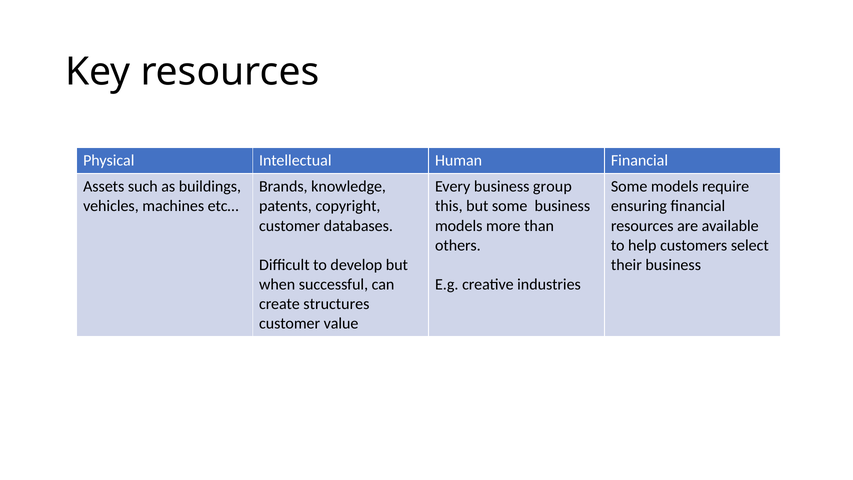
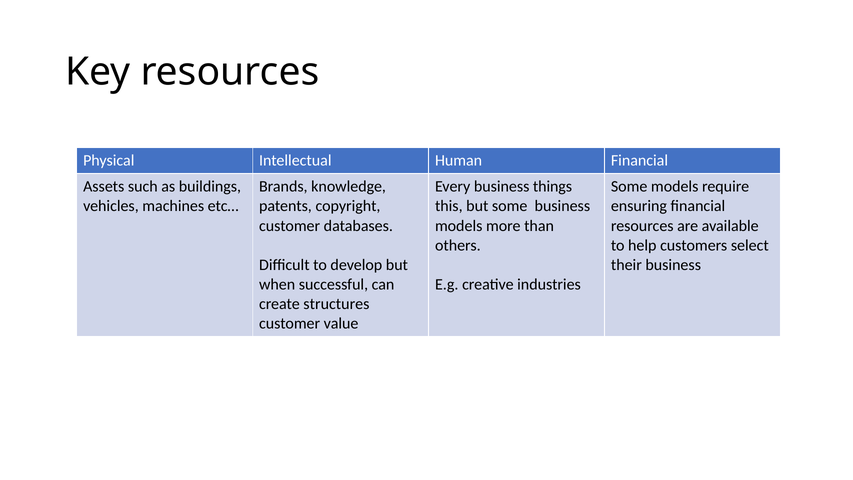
group: group -> things
